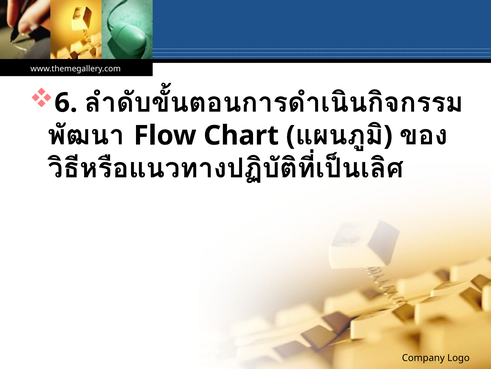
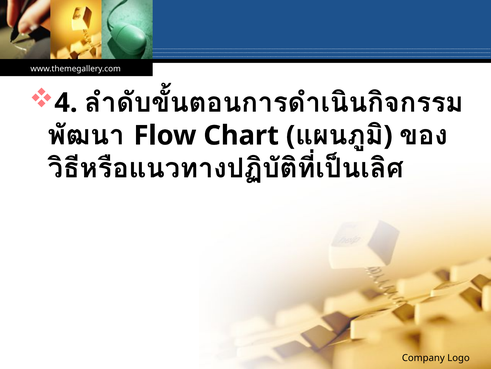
6: 6 -> 4
